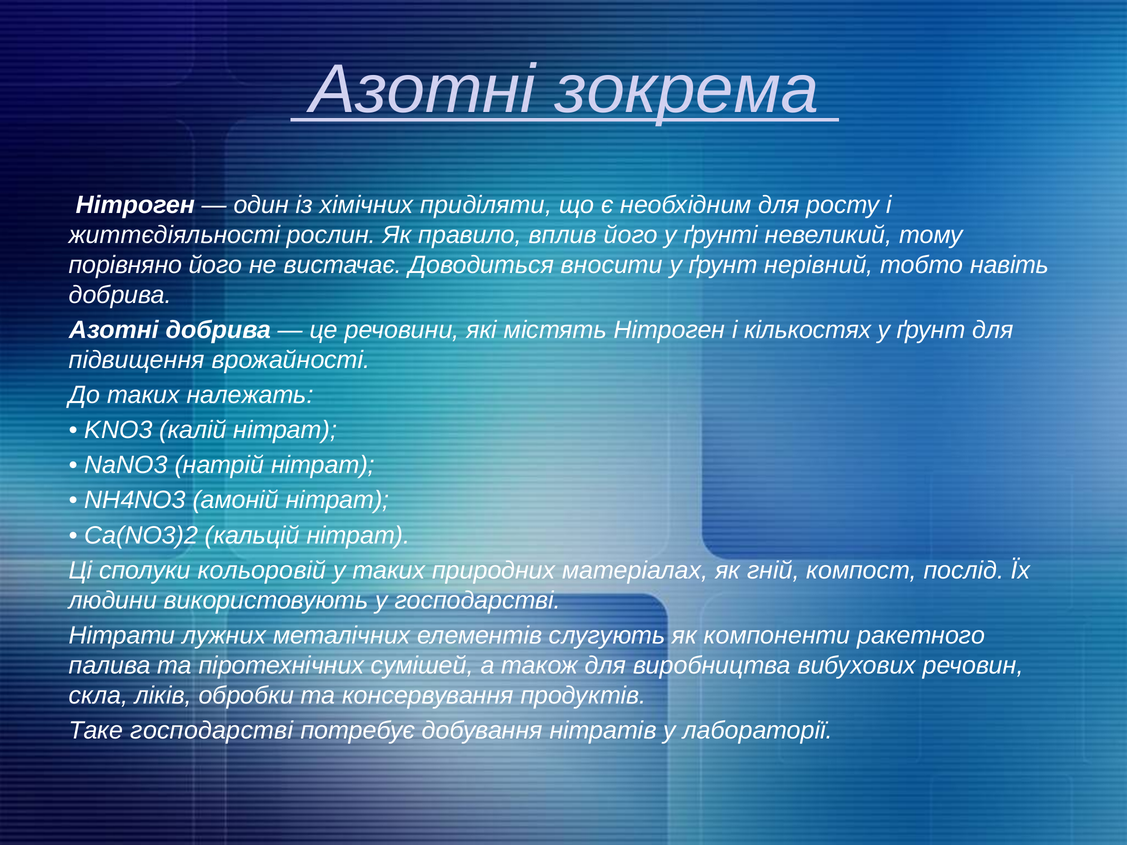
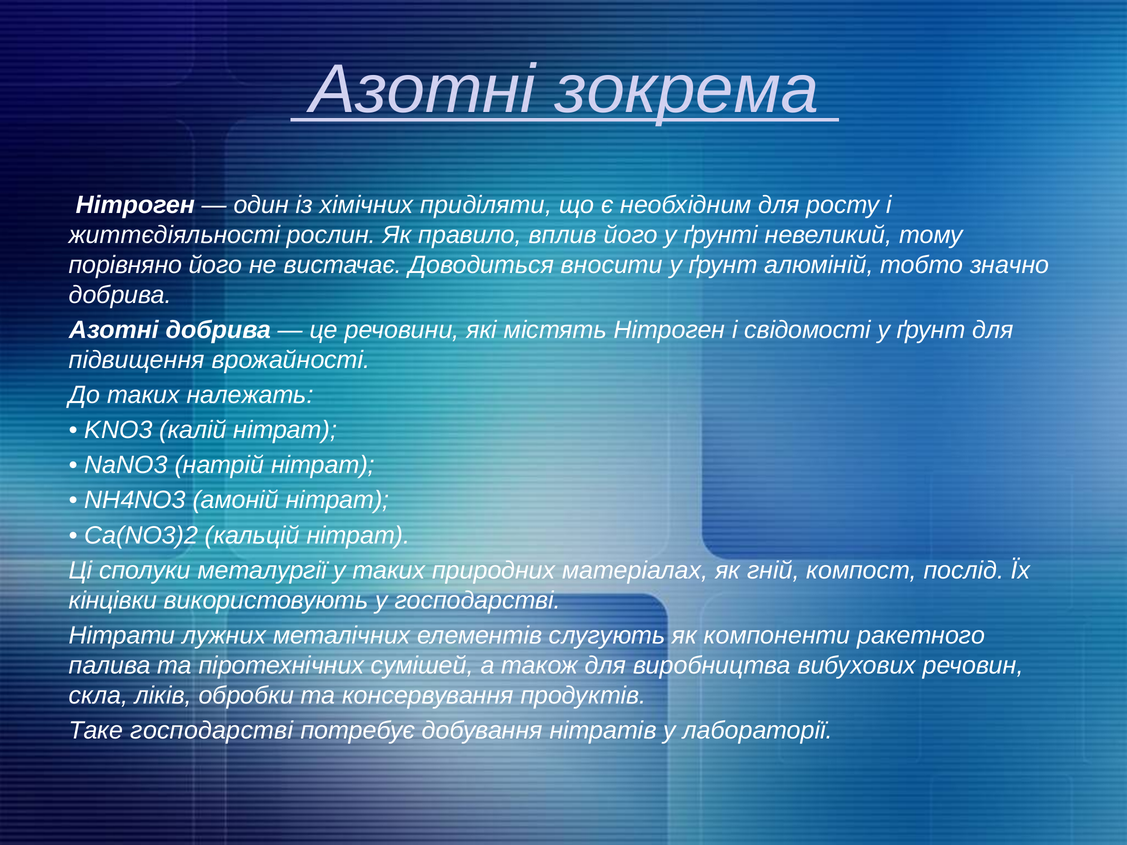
нерівний: нерівний -> алюміній
навіть: навіть -> значно
кількостях: кількостях -> свідомості
кольоровій: кольоровій -> металургії
людини: людини -> кінцівки
